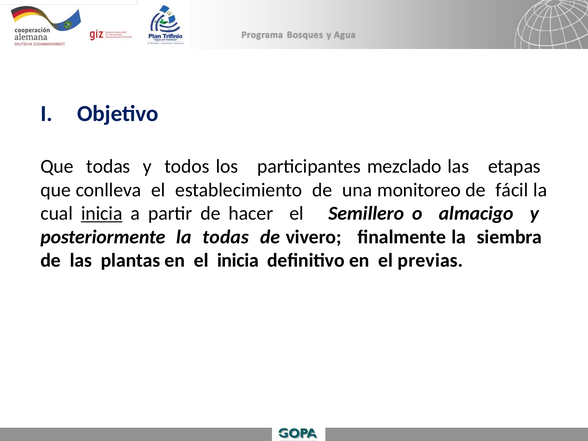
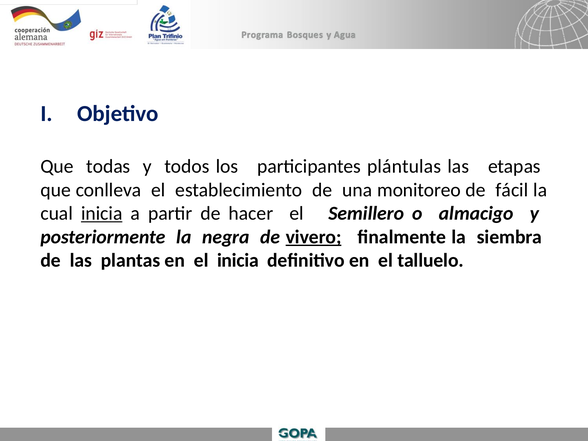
mezclado: mezclado -> plántulas
la todas: todas -> negra
vivero underline: none -> present
previas: previas -> talluelo
